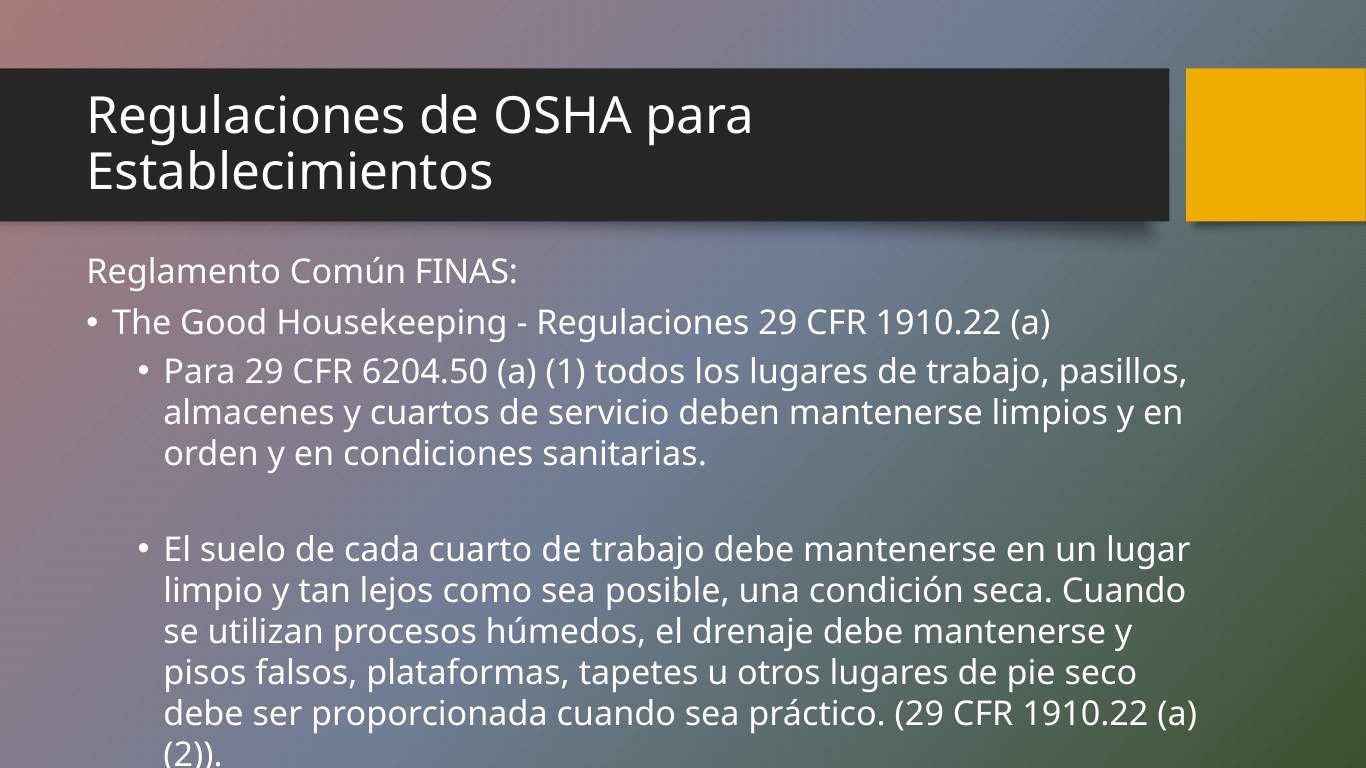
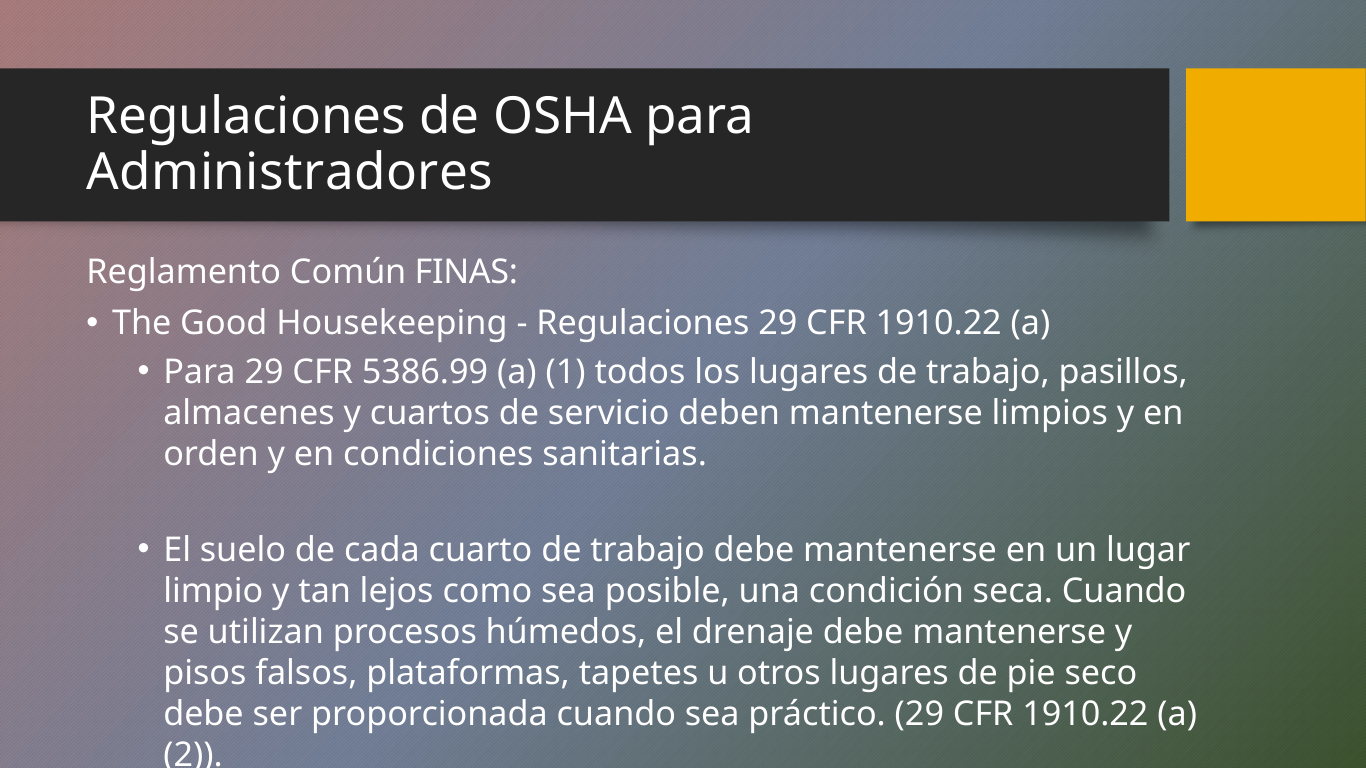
Establecimientos: Establecimientos -> Administradores
6204.50: 6204.50 -> 5386.99
